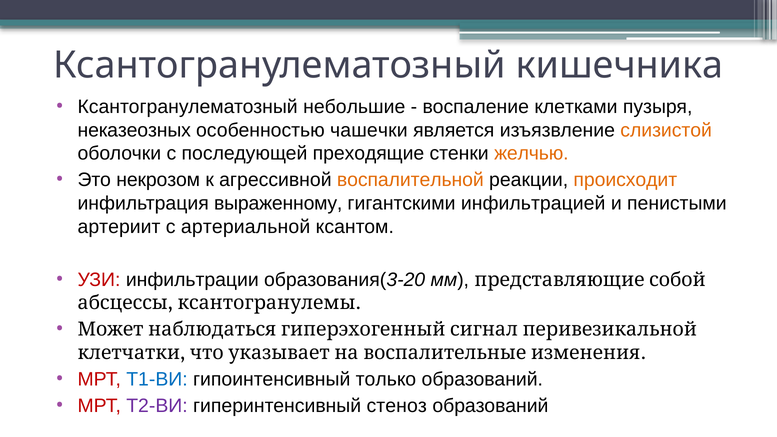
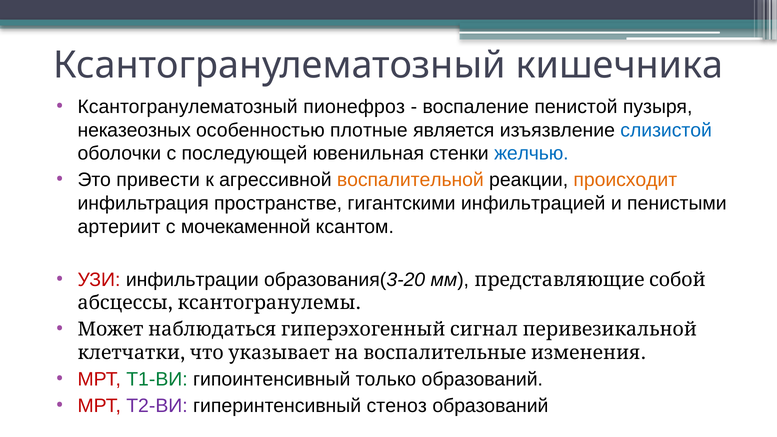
небольшие: небольшие -> пионефроз
клетками: клетками -> пенистой
чашечки: чашечки -> плотные
слизистой colour: orange -> blue
преходящие: преходящие -> ювенильная
желчью colour: orange -> blue
некрозом: некрозом -> привести
выраженному: выраженному -> пространстве
артериальной: артериальной -> мочекаменной
Т1-ВИ colour: blue -> green
